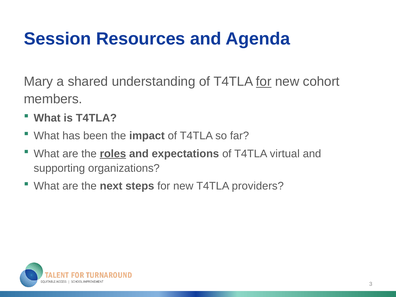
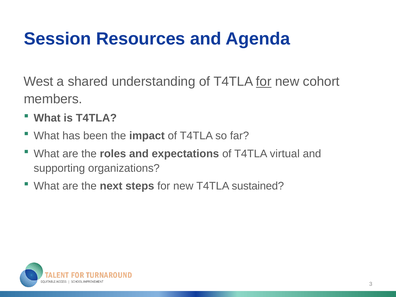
Mary: Mary -> West
roles underline: present -> none
providers: providers -> sustained
